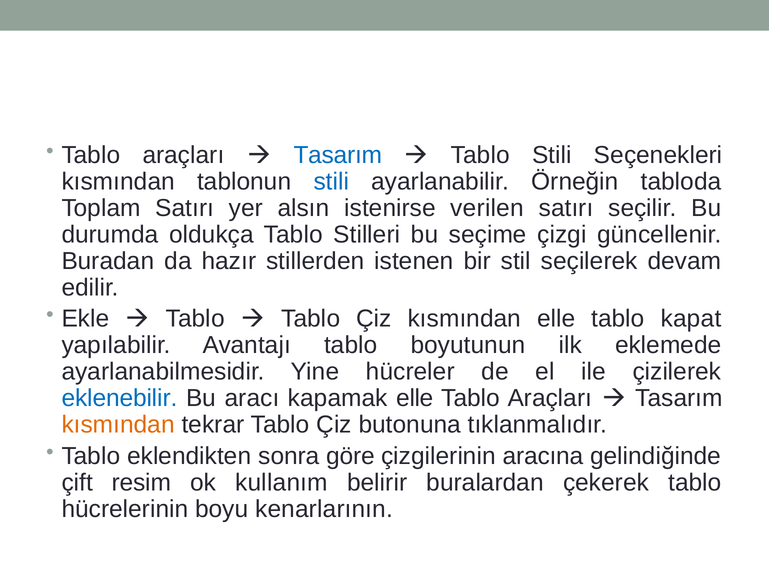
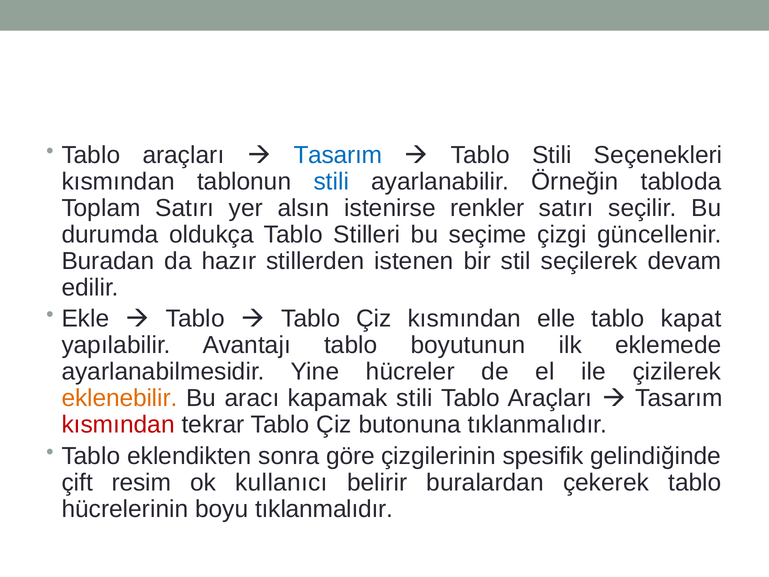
verilen: verilen -> renkler
eklenebilir colour: blue -> orange
kapamak elle: elle -> stili
kısmından at (118, 425) colour: orange -> red
aracına: aracına -> spesifik
kullanım: kullanım -> kullanıcı
boyu kenarlarının: kenarlarının -> tıklanmalıdır
